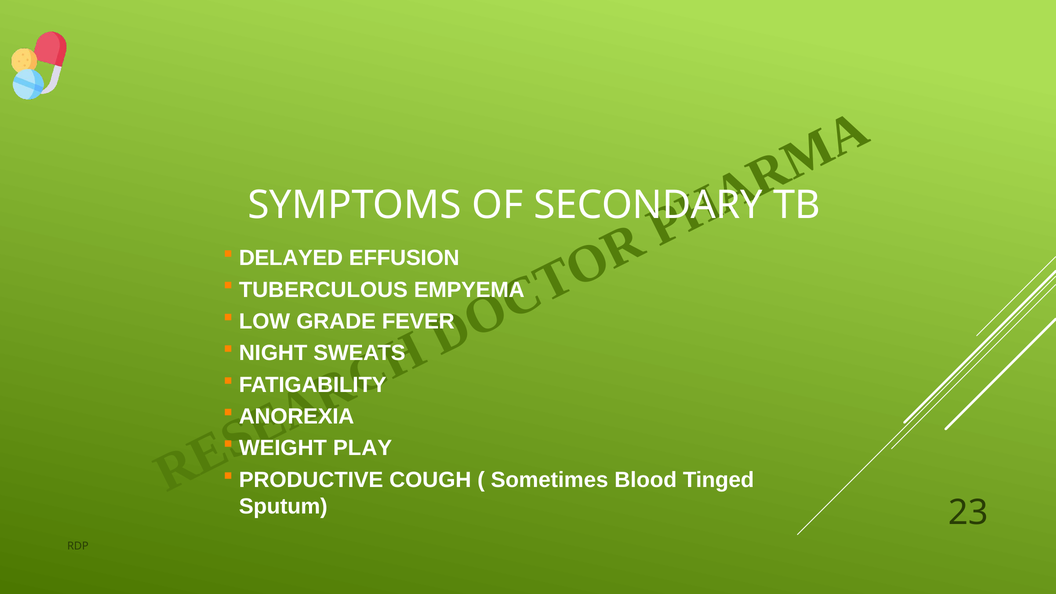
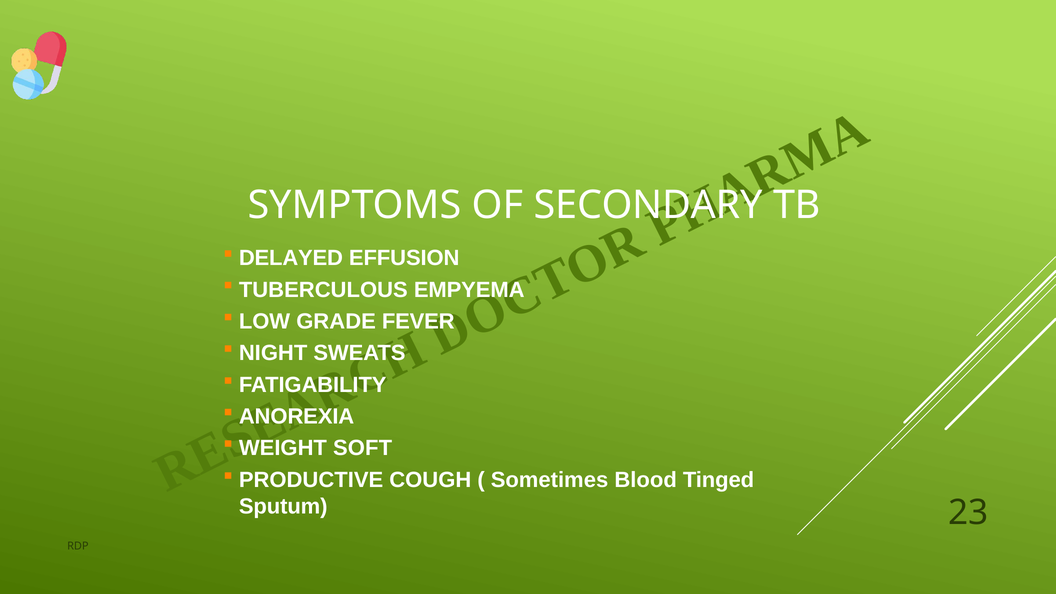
PLAY: PLAY -> SOFT
